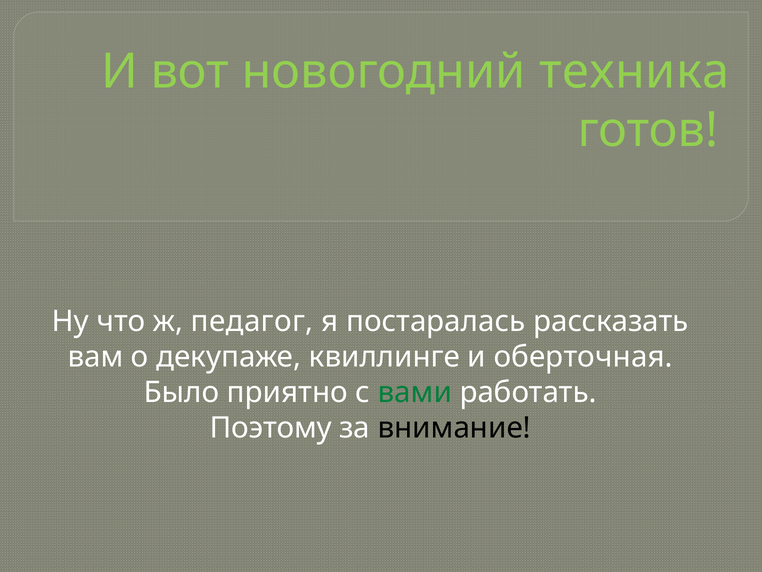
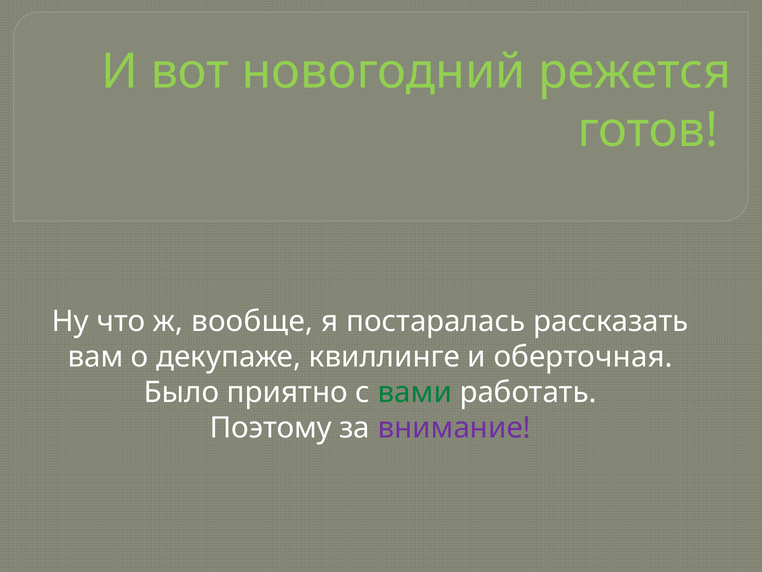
техника: техника -> режется
педагог: педагог -> вообще
внимание colour: black -> purple
